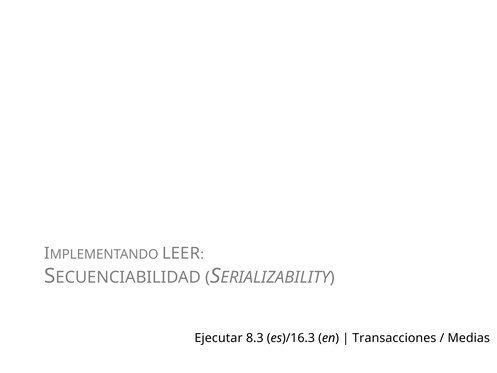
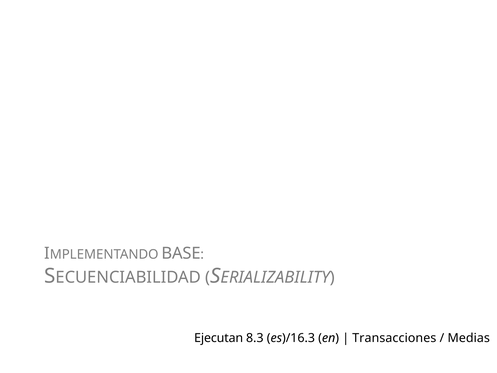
LEER: LEER -> BASE
Ejecutar: Ejecutar -> Ejecutan
